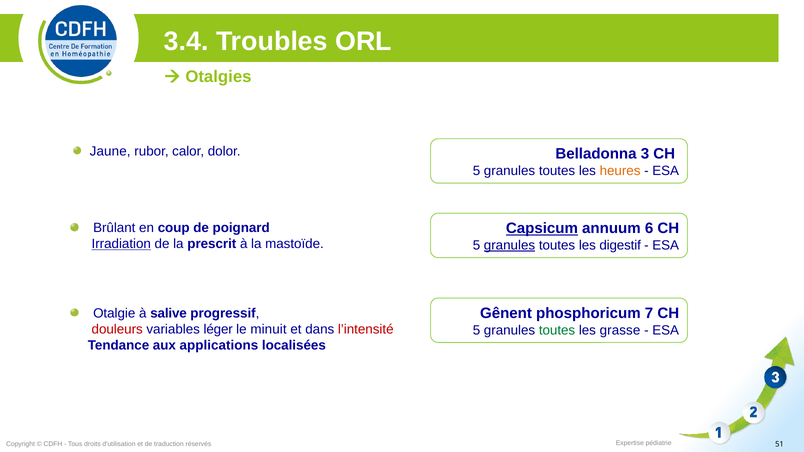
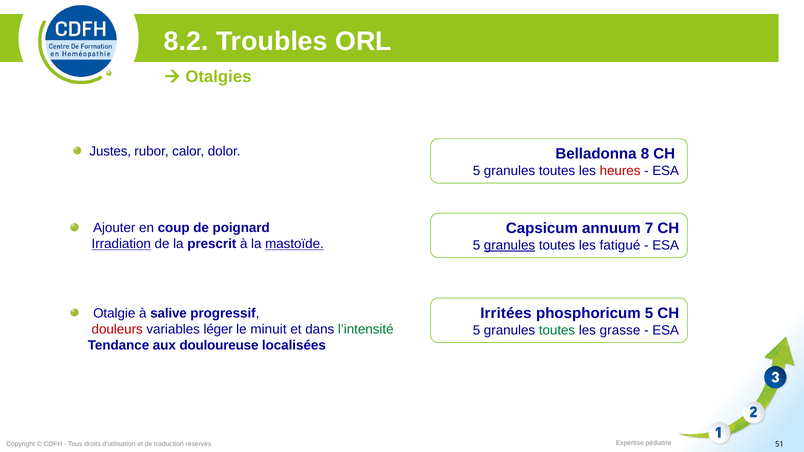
3.4: 3.4 -> 8.2
Jaune: Jaune -> Justes
3: 3 -> 8
heures colour: orange -> red
Capsicum underline: present -> none
6: 6 -> 7
Brûlant: Brûlant -> Ajouter
mastoïde underline: none -> present
digestif: digestif -> fatigué
Gênent: Gênent -> Irritées
phosphoricum 7: 7 -> 5
l’intensité colour: red -> green
applications: applications -> douloureuse
